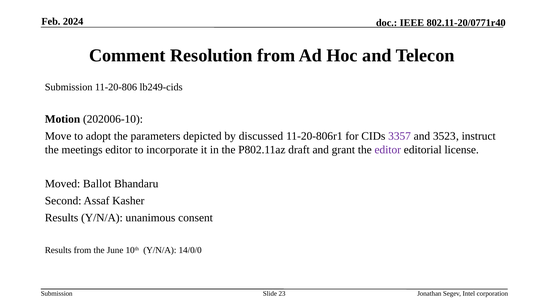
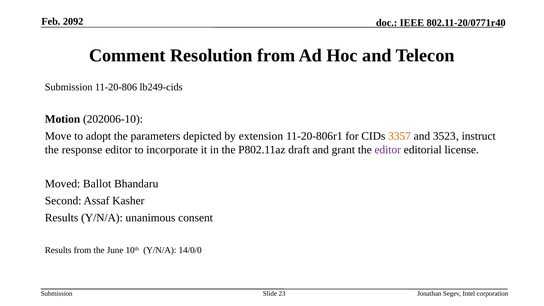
2024: 2024 -> 2092
discussed: discussed -> extension
3357 colour: purple -> orange
meetings: meetings -> response
